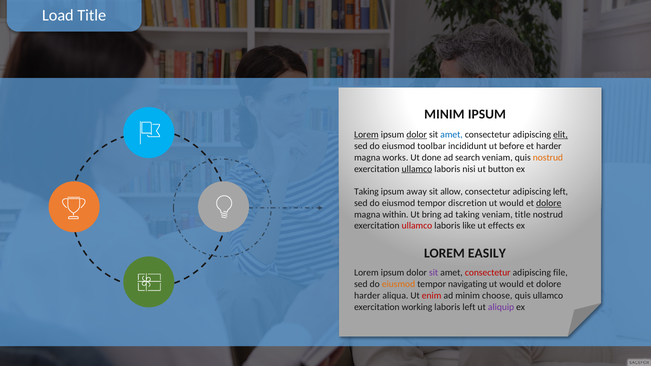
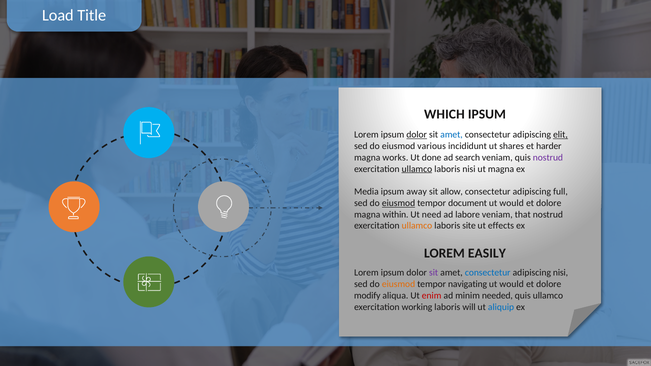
MINIM at (444, 114): MINIM -> WHICH
Lorem at (366, 135) underline: present -> none
toolbar: toolbar -> various
before: before -> shares
nostrud at (548, 158) colour: orange -> purple
ut button: button -> magna
Taking at (366, 192): Taking -> Media
adipiscing left: left -> full
eiusmod at (399, 203) underline: none -> present
discretion: discretion -> document
dolore at (549, 203) underline: present -> none
bring: bring -> need
ad taking: taking -> labore
veniam title: title -> that
ullamco at (417, 226) colour: red -> orange
like: like -> site
consectetur at (488, 273) colour: red -> blue
adipiscing file: file -> nisi
harder at (367, 296): harder -> modify
choose: choose -> needed
laboris left: left -> will
aliquip colour: purple -> blue
